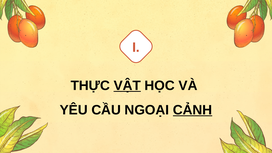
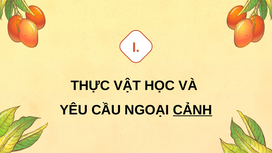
VẬT underline: present -> none
